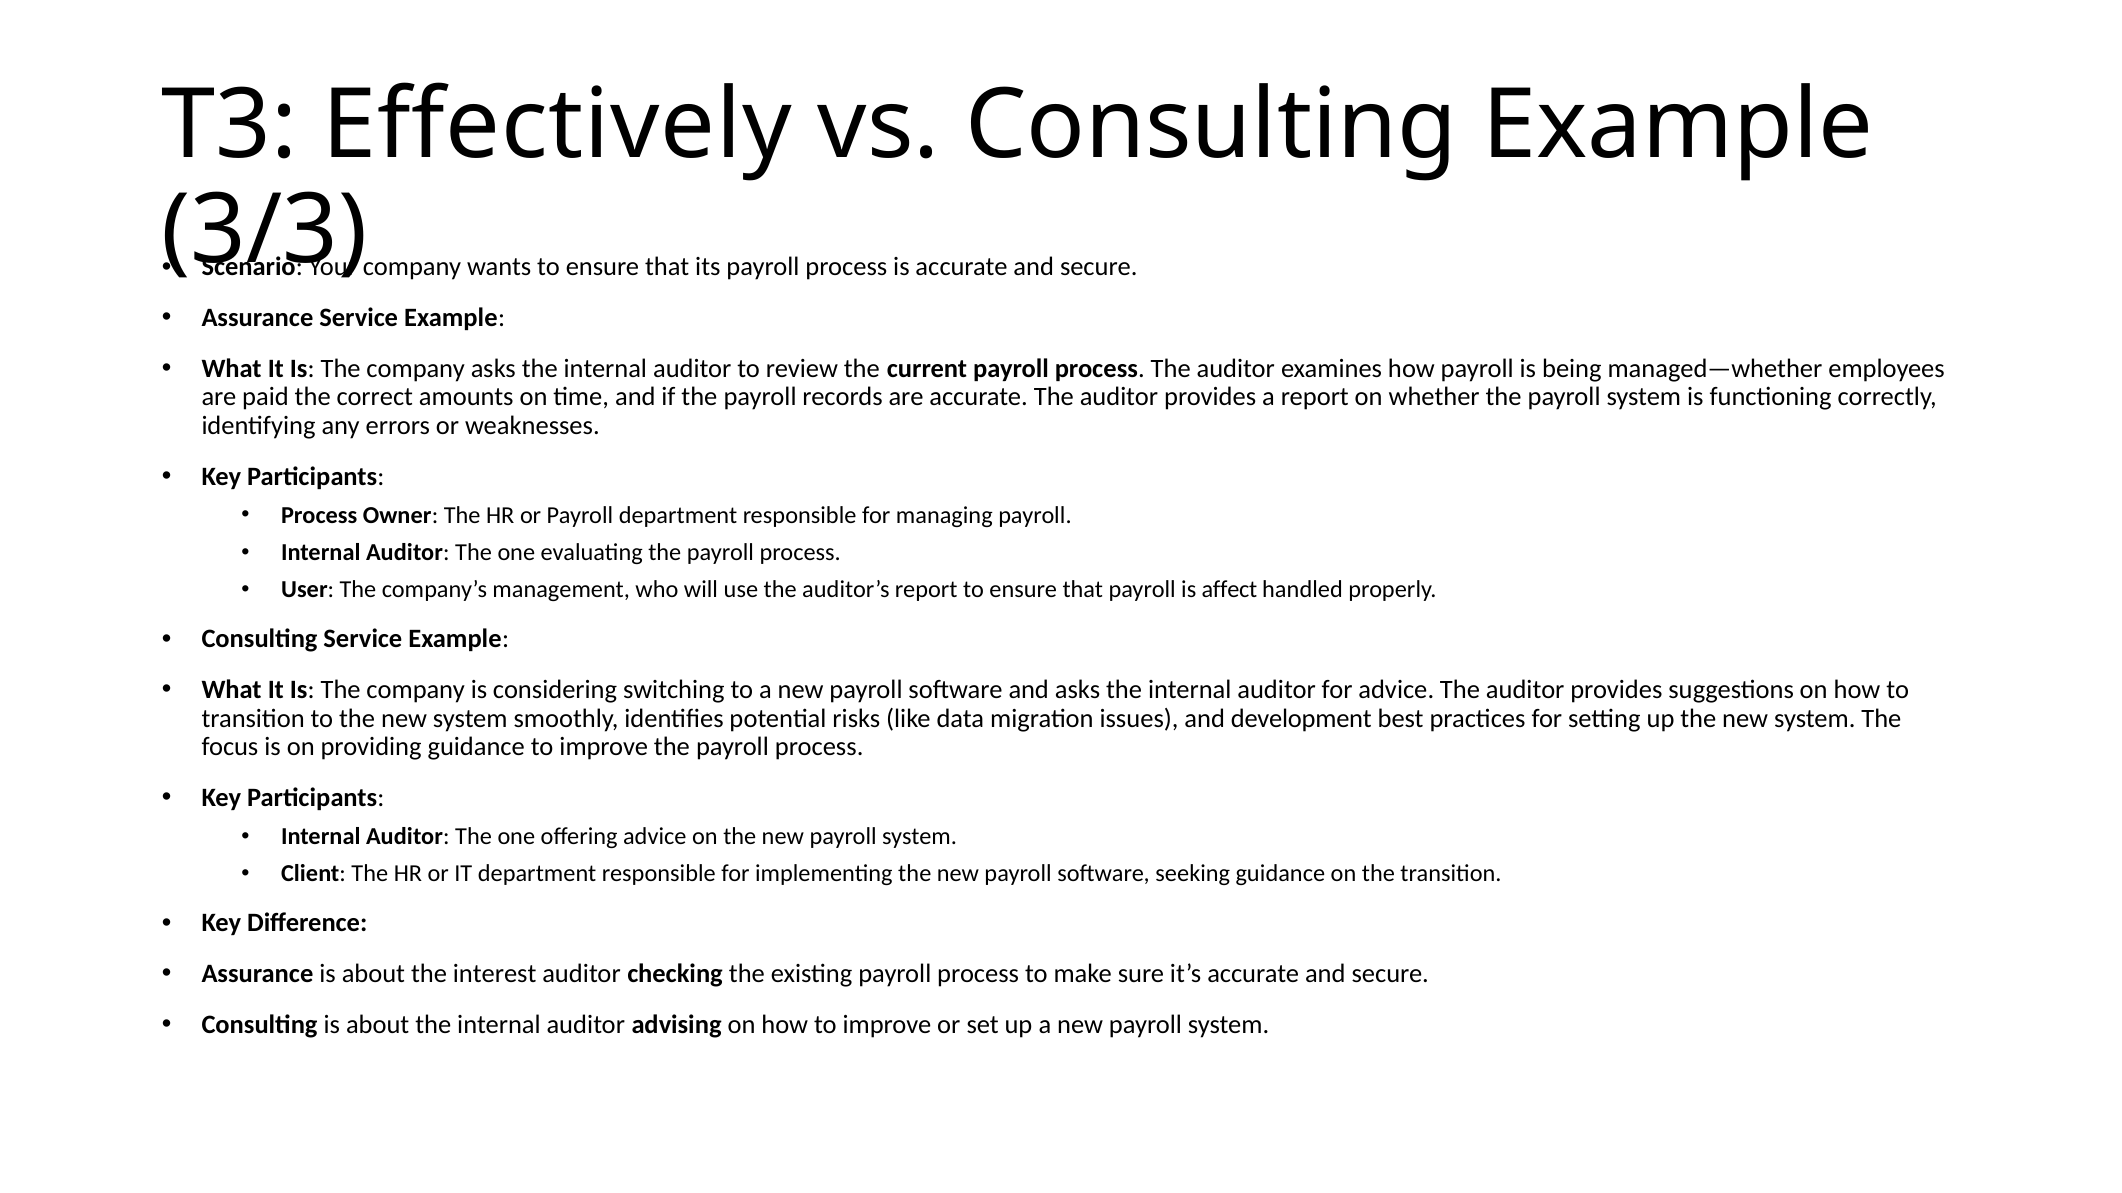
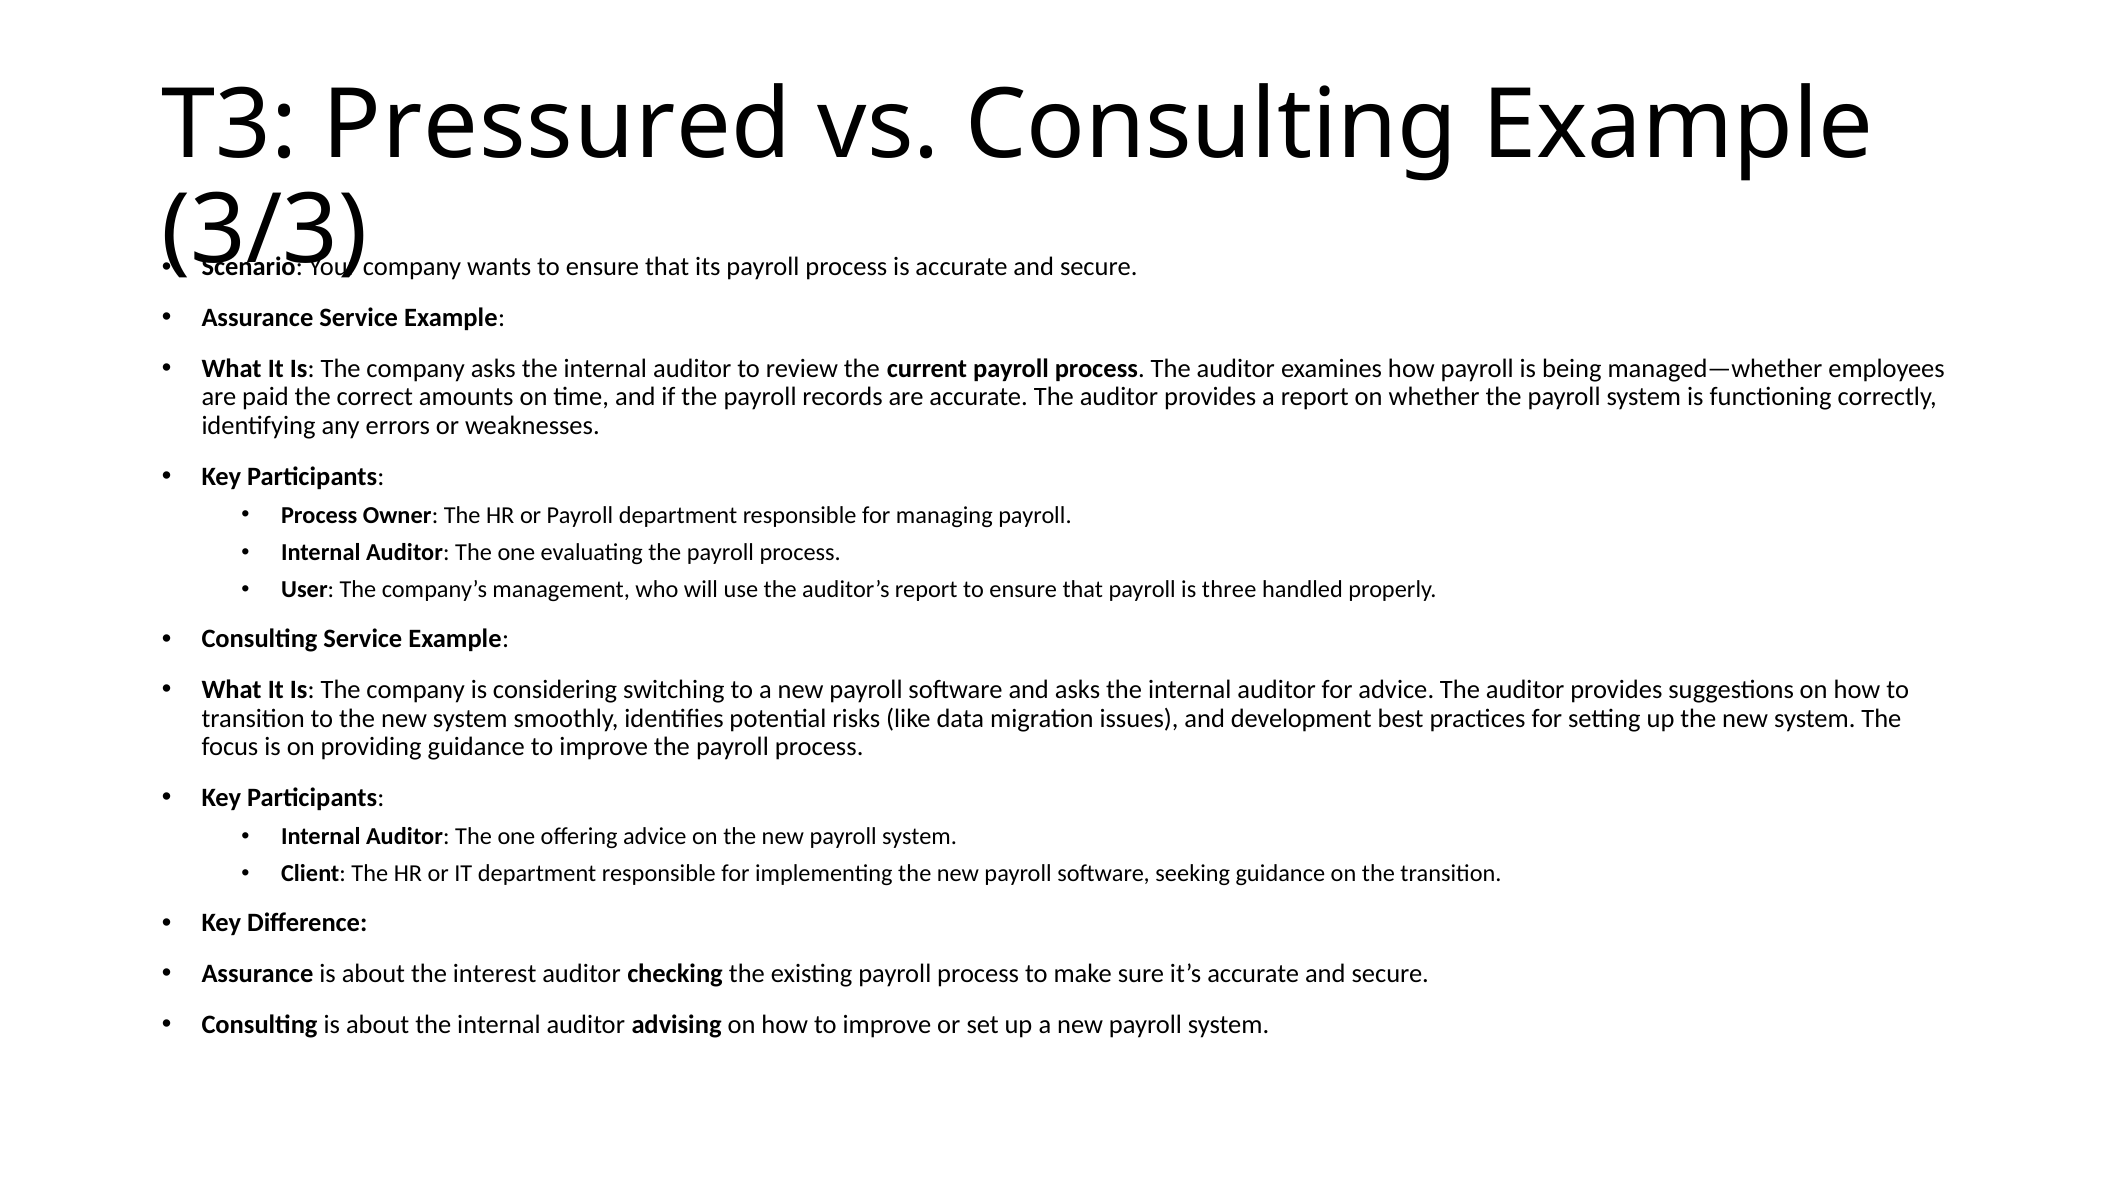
Effectively: Effectively -> Pressured
affect: affect -> three
